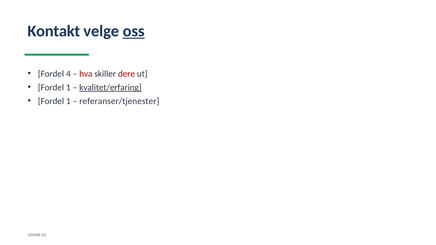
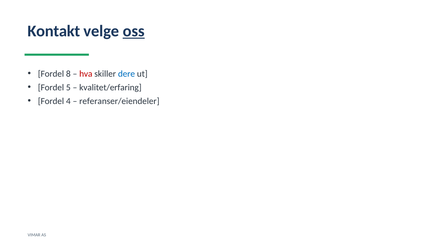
4: 4 -> 8
dere colour: red -> blue
1 at (68, 87): 1 -> 5
kvalitet/erfaring underline: present -> none
1 at (68, 101): 1 -> 4
referanser/tjenester: referanser/tjenester -> referanser/eiendeler
